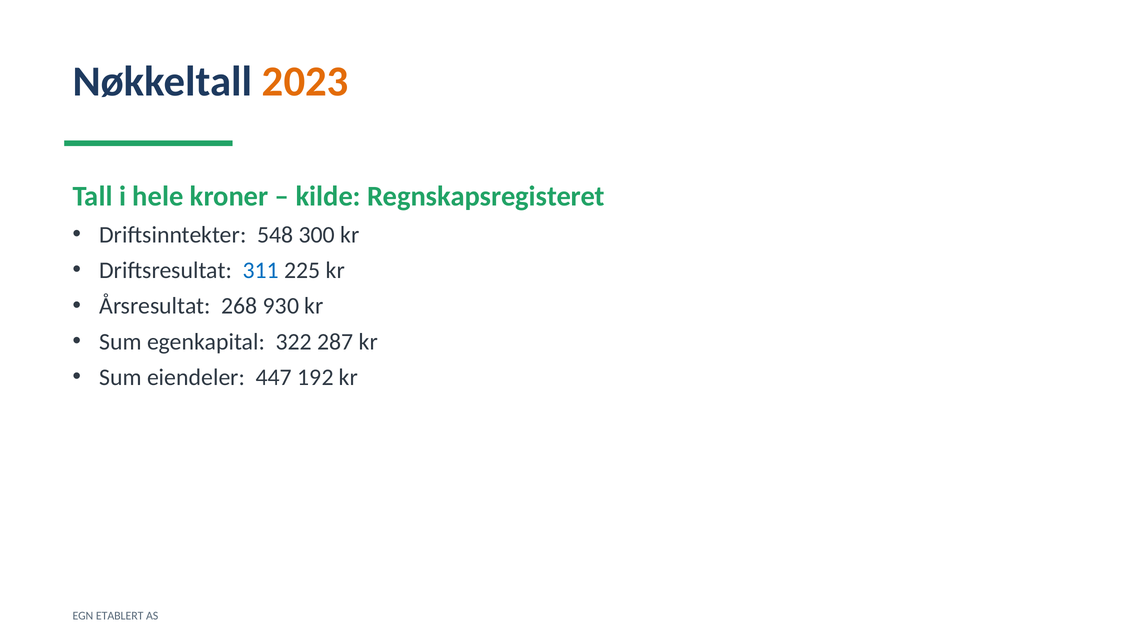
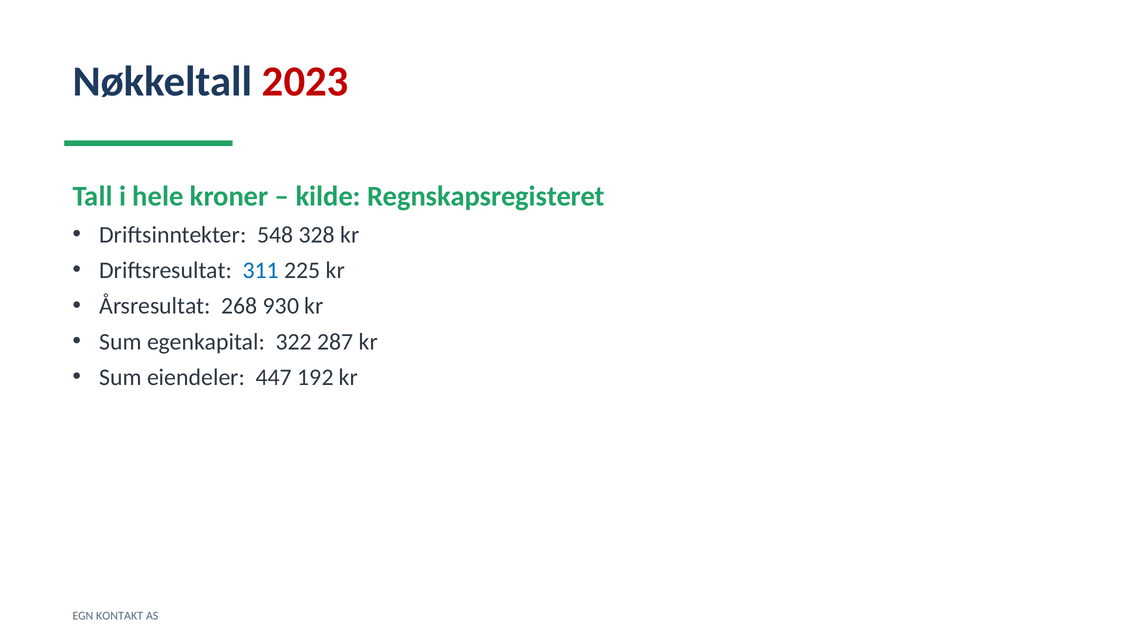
2023 colour: orange -> red
300: 300 -> 328
ETABLERT: ETABLERT -> KONTAKT
